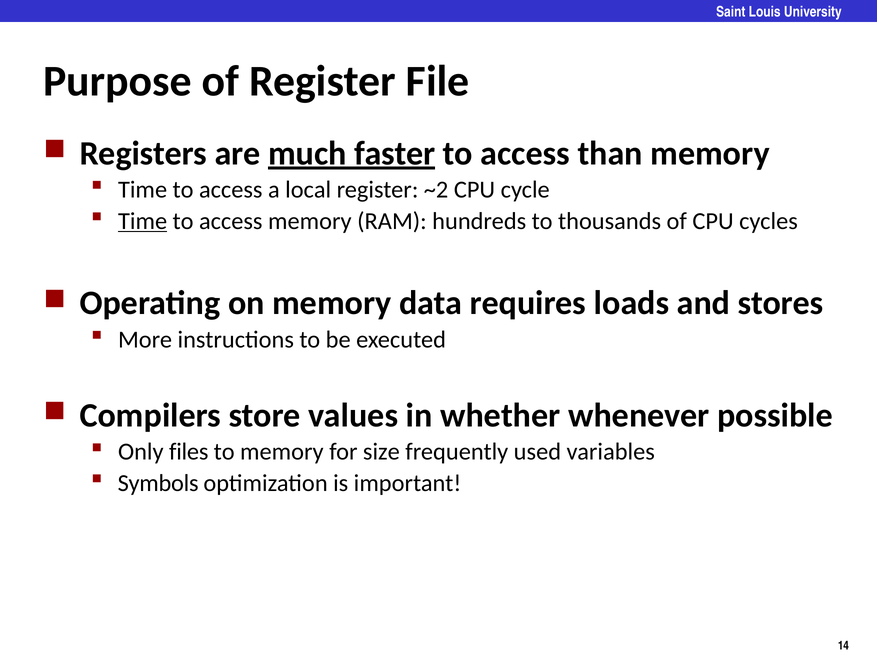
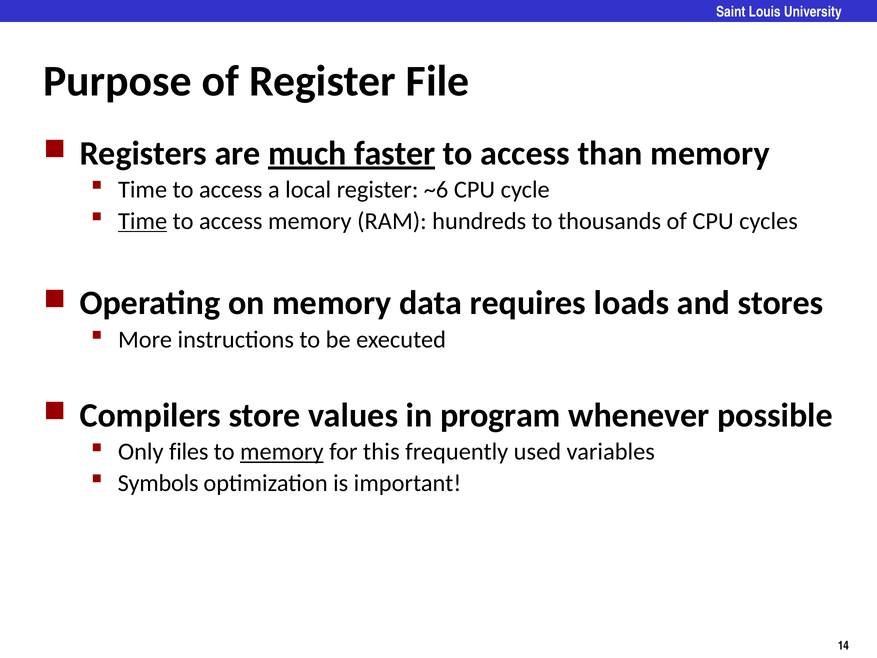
~2: ~2 -> ~6
whether: whether -> program
memory at (282, 452) underline: none -> present
size: size -> this
